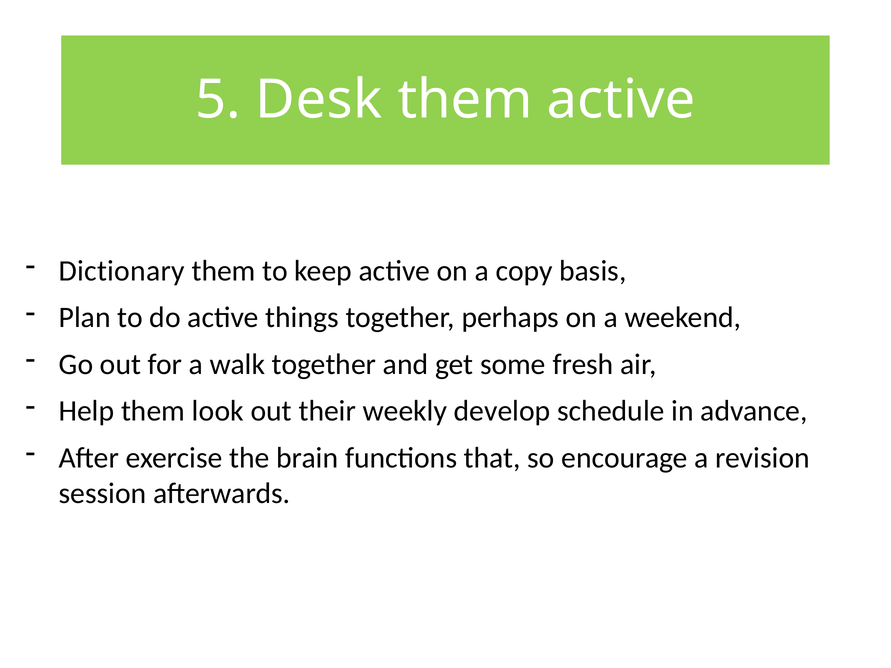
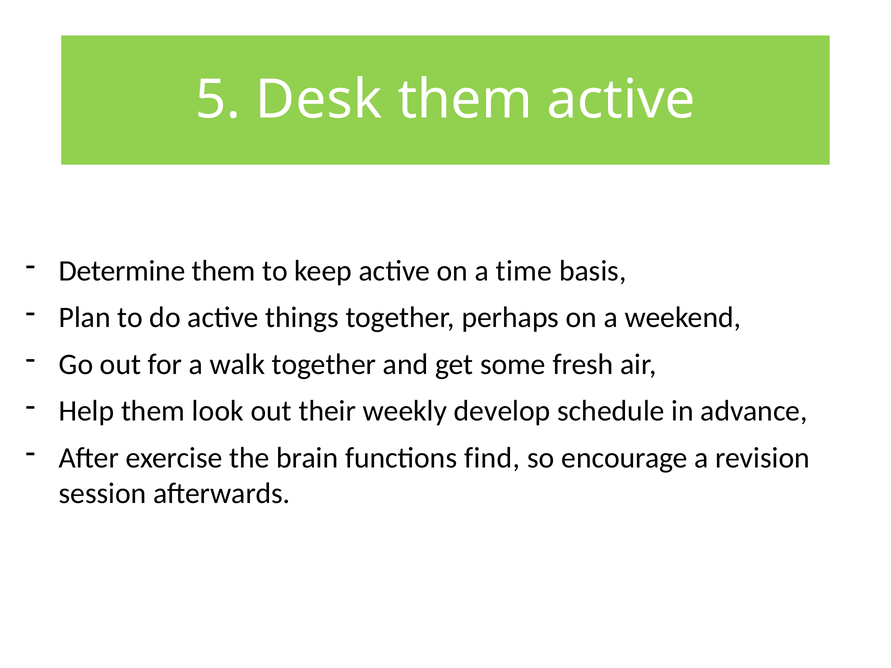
Dictionary: Dictionary -> Determine
copy: copy -> time
that: that -> find
